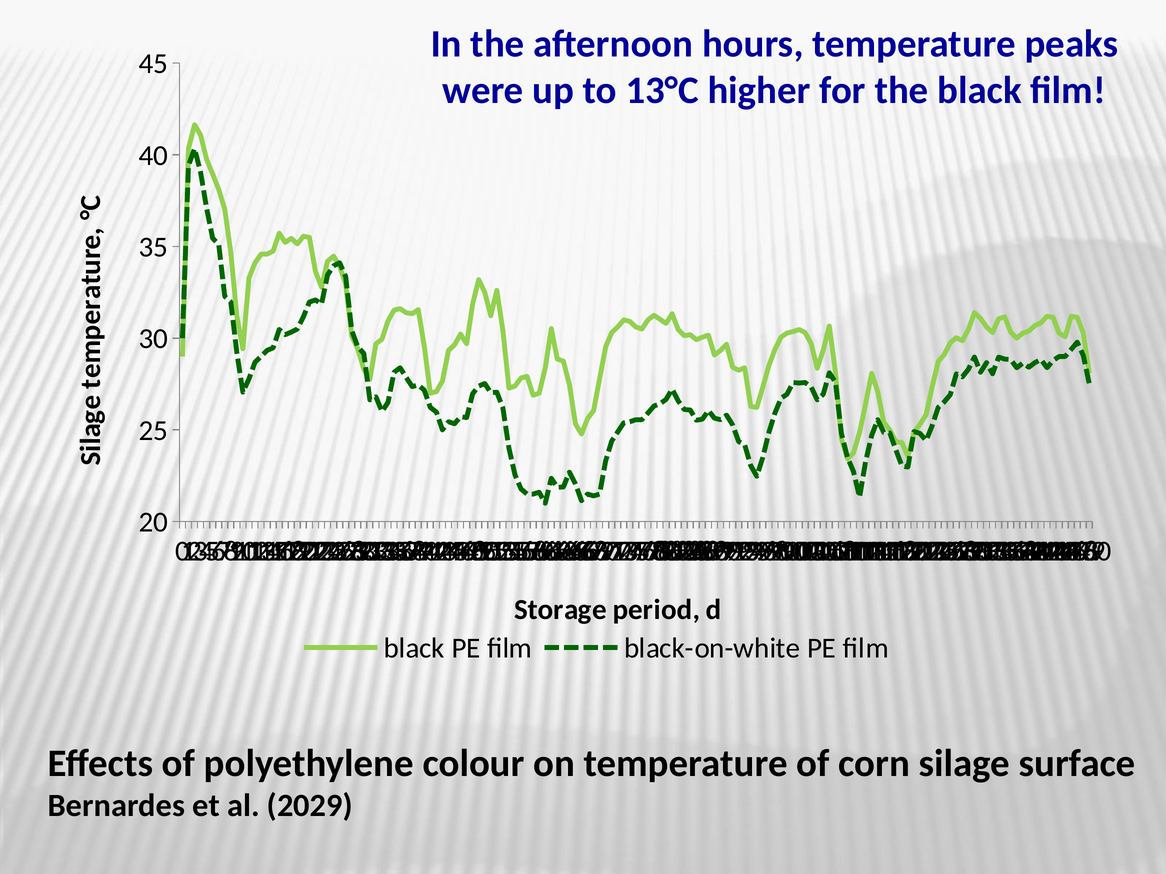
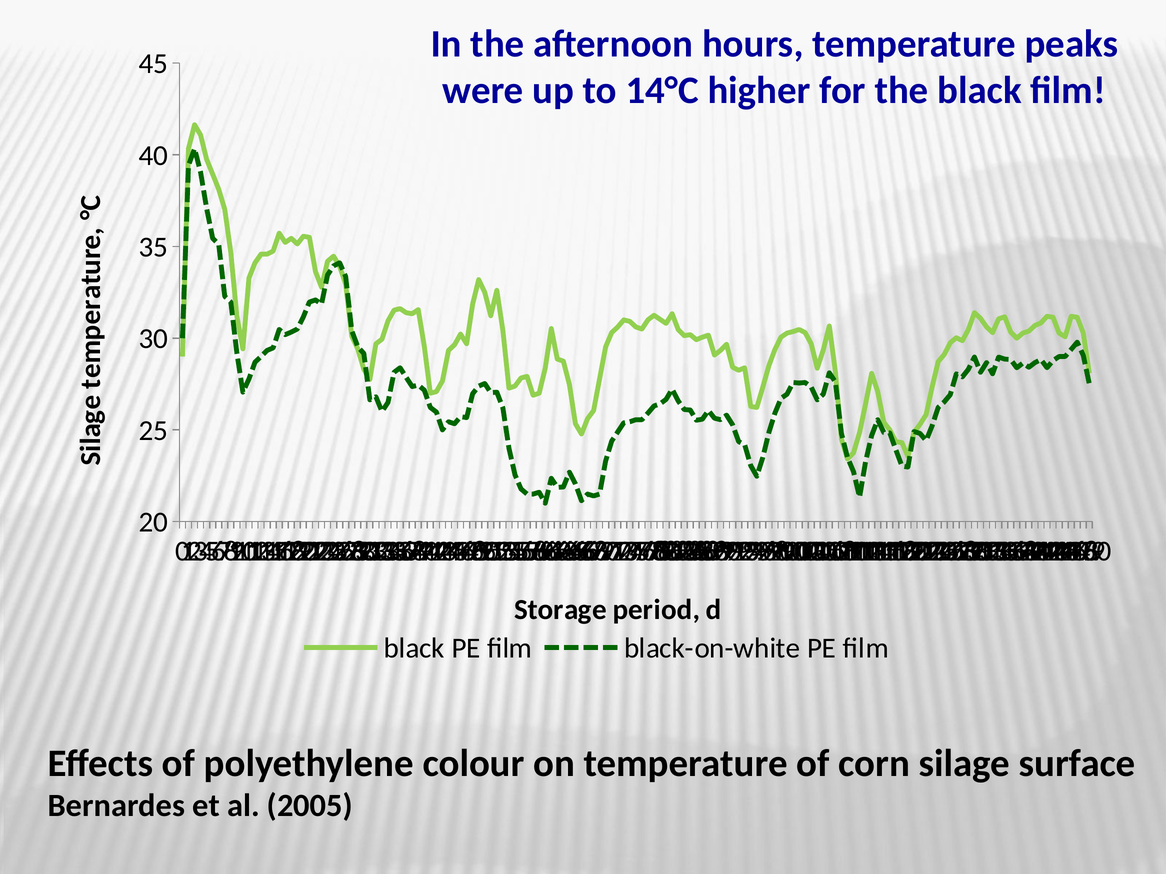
13°C: 13°C -> 14°C
2029: 2029 -> 2005
